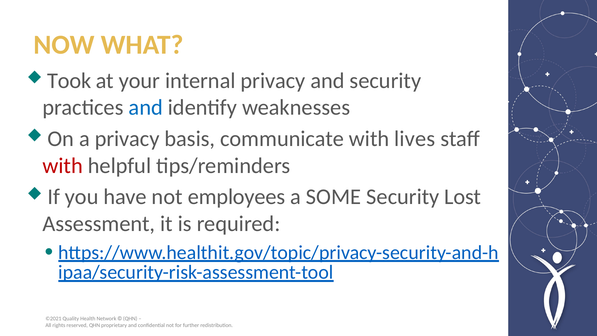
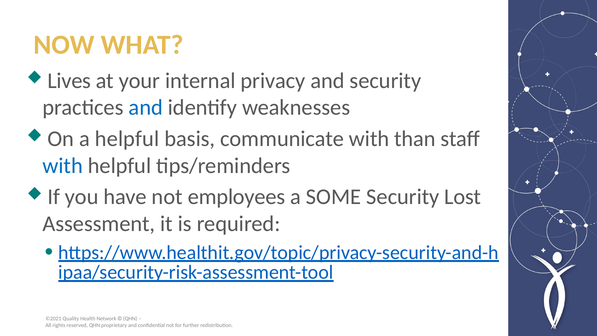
Took: Took -> Lives
a privacy: privacy -> helpful
lives: lives -> than
with at (63, 166) colour: red -> blue
